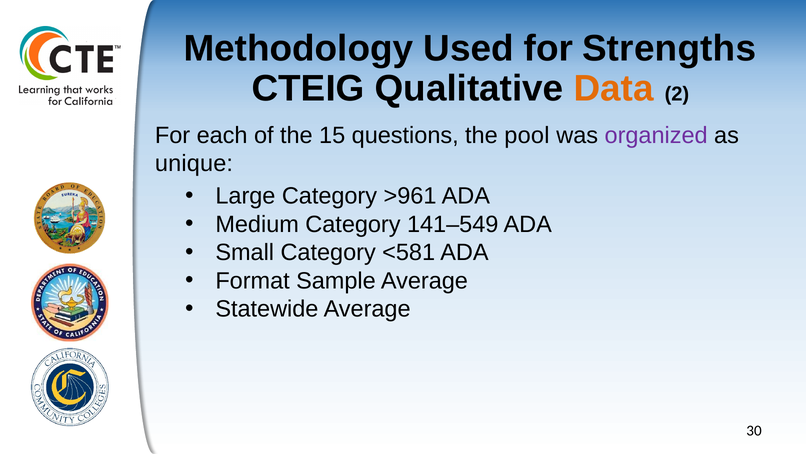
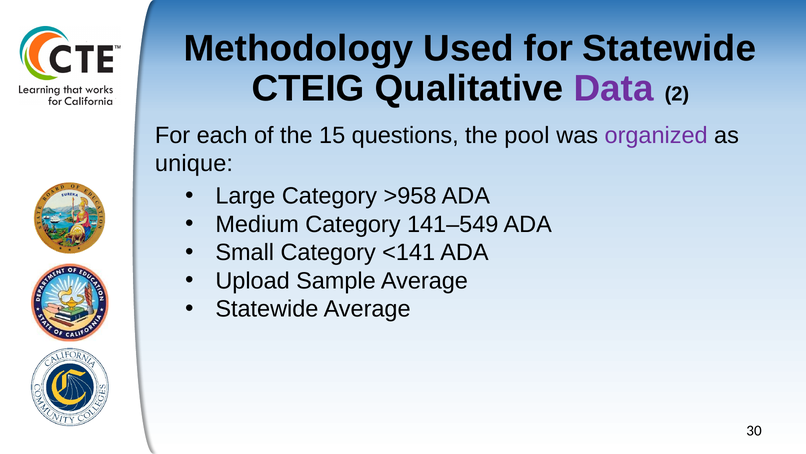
for Strengths: Strengths -> Statewide
Data colour: orange -> purple
>961: >961 -> >958
<581: <581 -> <141
Format: Format -> Upload
